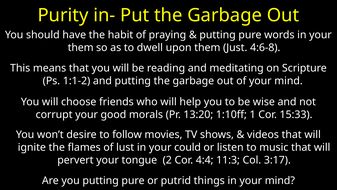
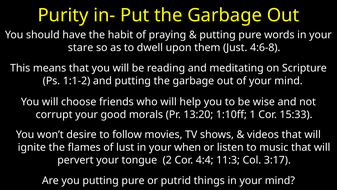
them at (81, 48): them -> stare
could: could -> when
